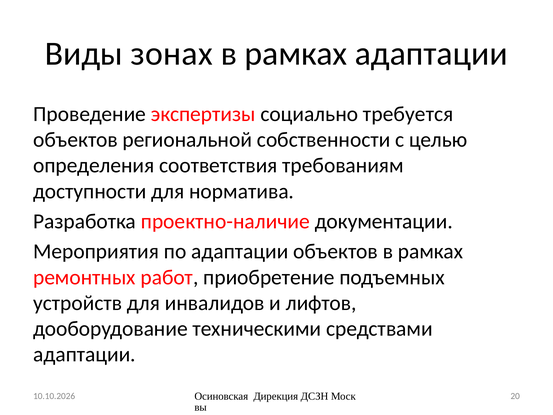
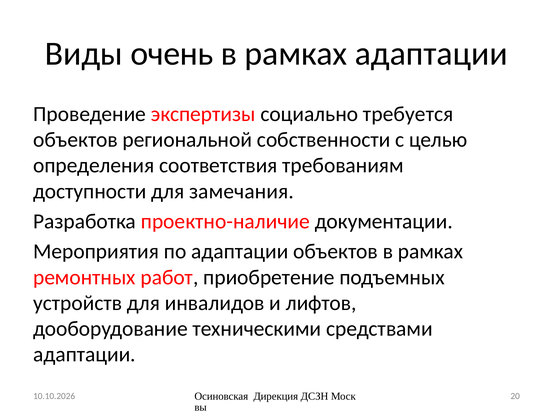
зонах: зонах -> очень
норматива: норматива -> замечания
